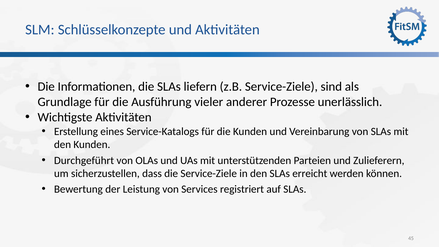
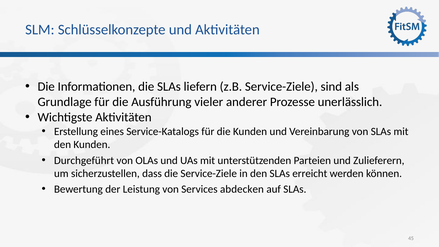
registriert: registriert -> abdecken
